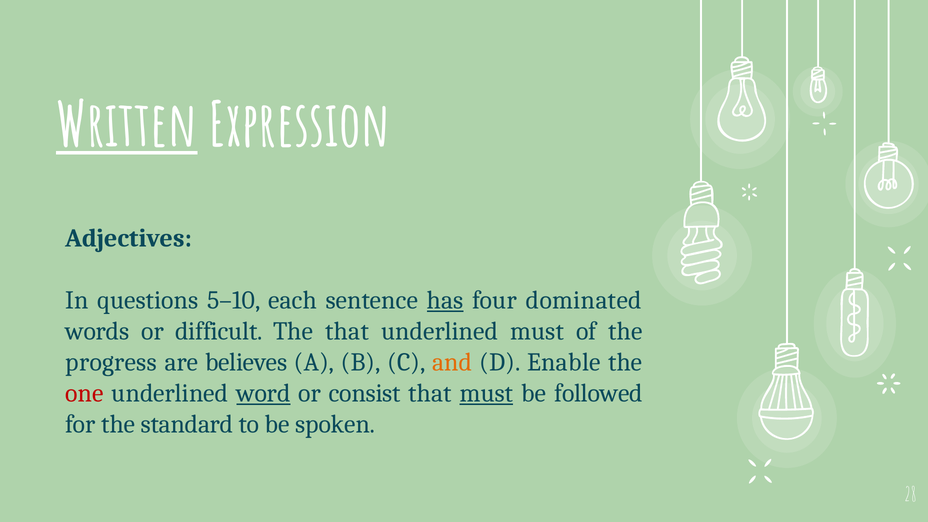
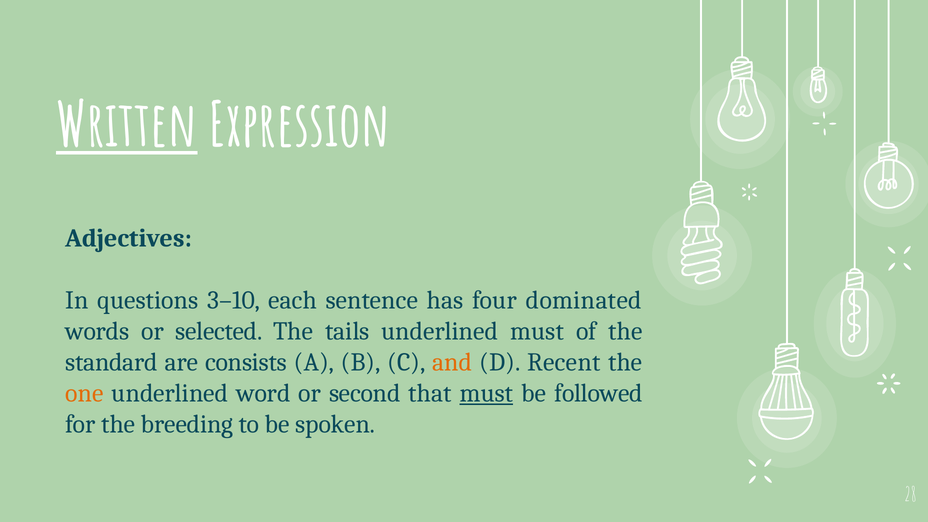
5–10: 5–10 -> 3–10
has underline: present -> none
difficult: difficult -> selected
The that: that -> tails
progress: progress -> standard
believes: believes -> consists
Enable: Enable -> Recent
one colour: red -> orange
word underline: present -> none
consist: consist -> second
standard: standard -> breeding
